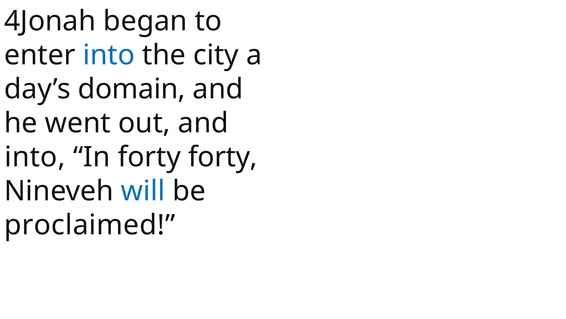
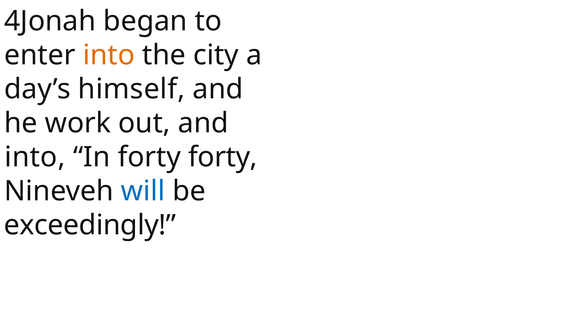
into at (109, 55) colour: blue -> orange
domain: domain -> himself
went: went -> work
proclaimed: proclaimed -> exceedingly
